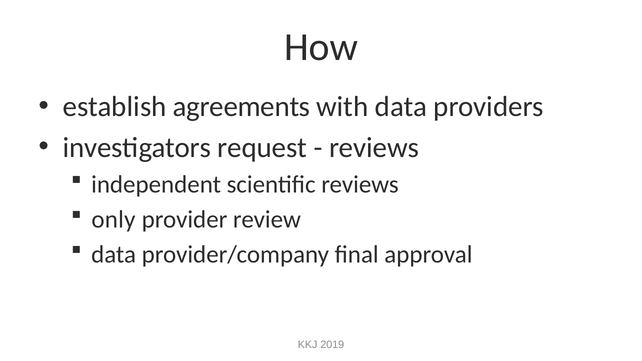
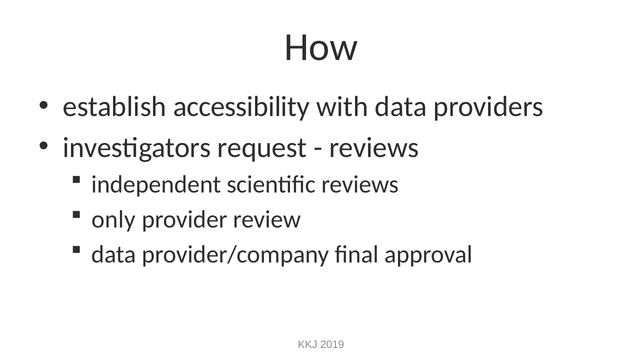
agreements: agreements -> accessibility
